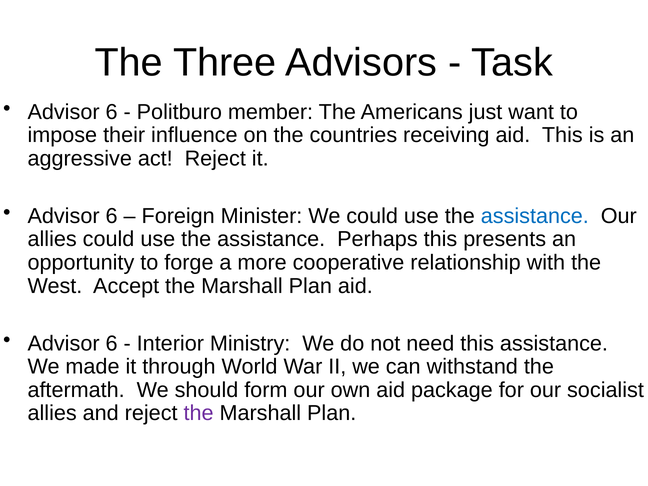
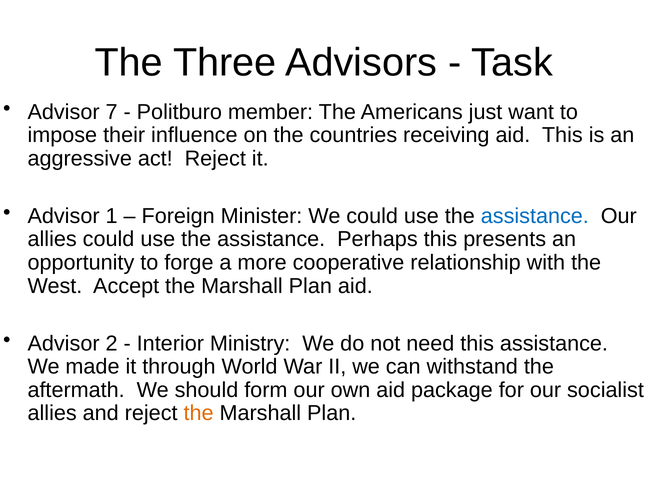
6 at (112, 112): 6 -> 7
6 at (112, 216): 6 -> 1
6 at (112, 343): 6 -> 2
the at (199, 413) colour: purple -> orange
